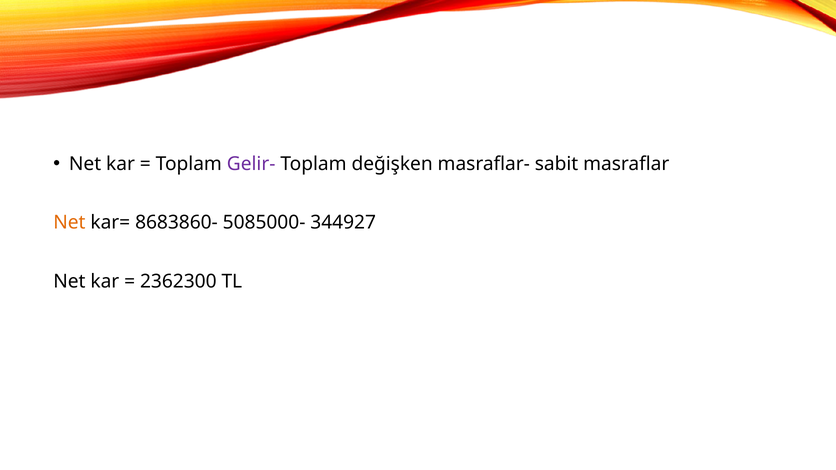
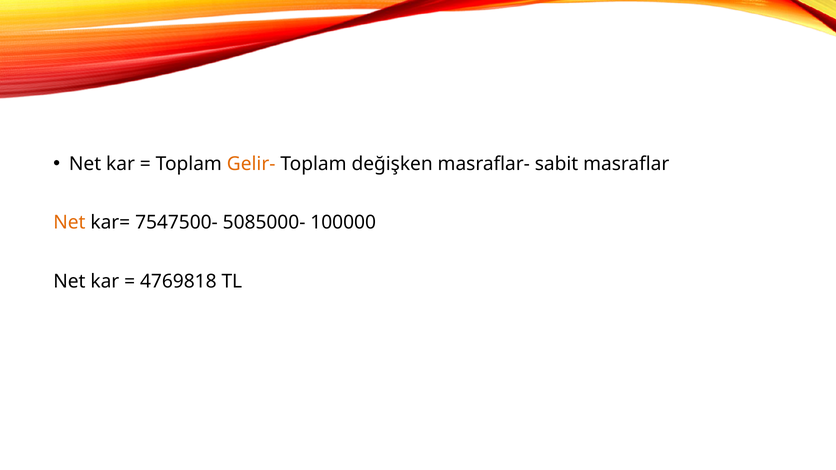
Gelir- colour: purple -> orange
8683860-: 8683860- -> 7547500-
344927: 344927 -> 100000
2362300: 2362300 -> 4769818
